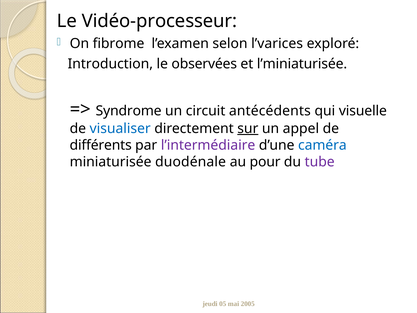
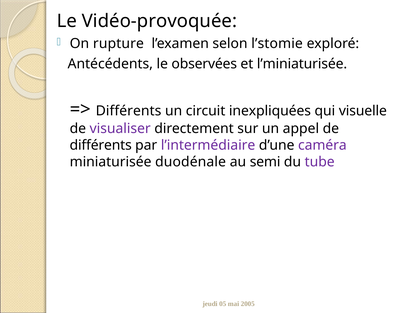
Vidéo-processeur: Vidéo-processeur -> Vidéo-provoquée
fibrome: fibrome -> rupture
l’varices: l’varices -> l’stomie
Introduction: Introduction -> Antécédents
Syndrome at (129, 111): Syndrome -> Différents
antécédents: antécédents -> inexpliquées
visualiser colour: blue -> purple
sur underline: present -> none
caméra colour: blue -> purple
pour: pour -> semi
